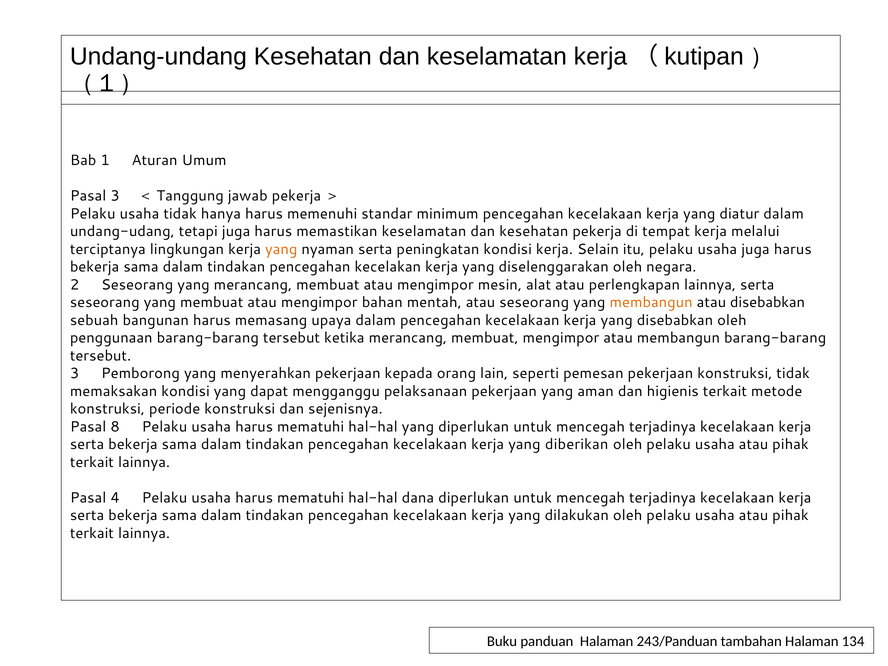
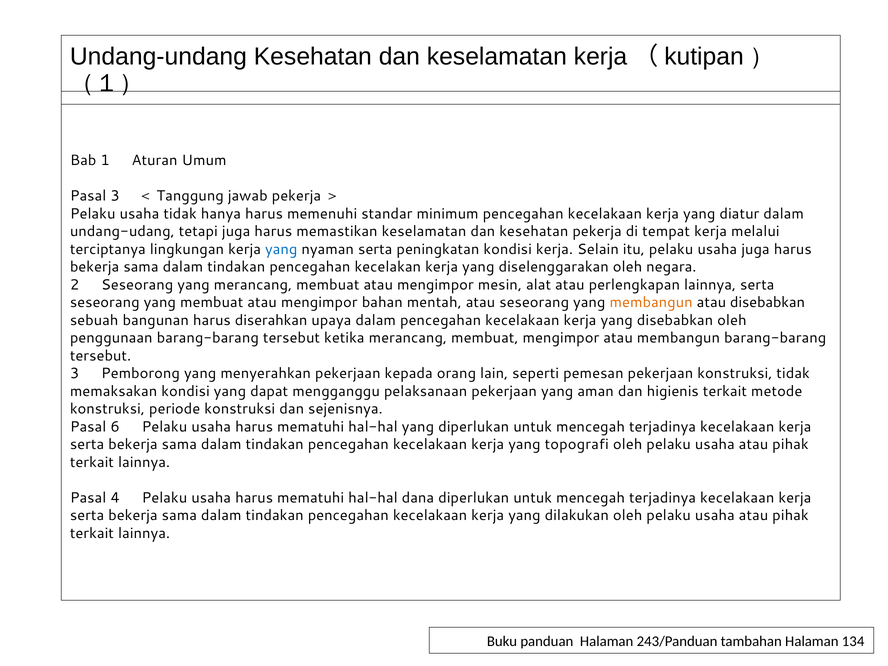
yang at (281, 249) colour: orange -> blue
memasang: memasang -> diserahkan
8: 8 -> 6
diberikan: diberikan -> topografi
